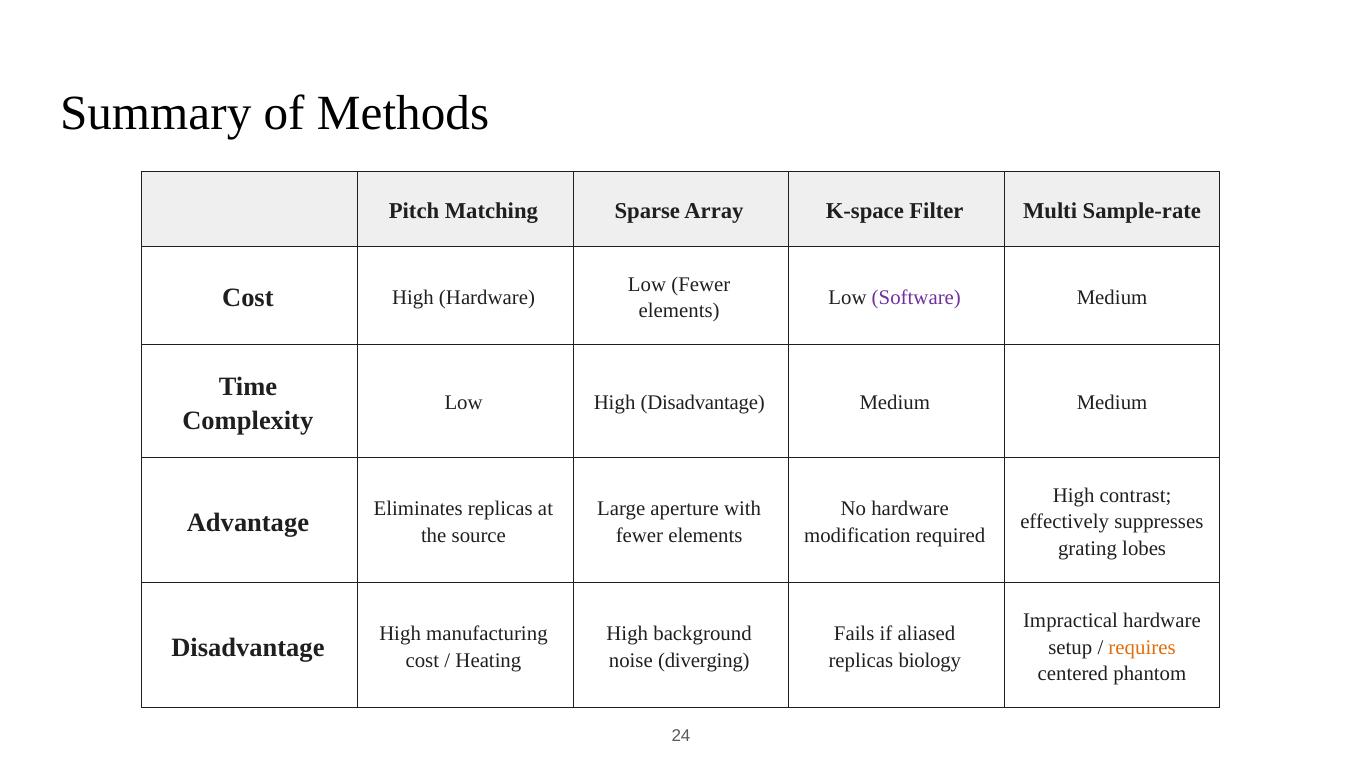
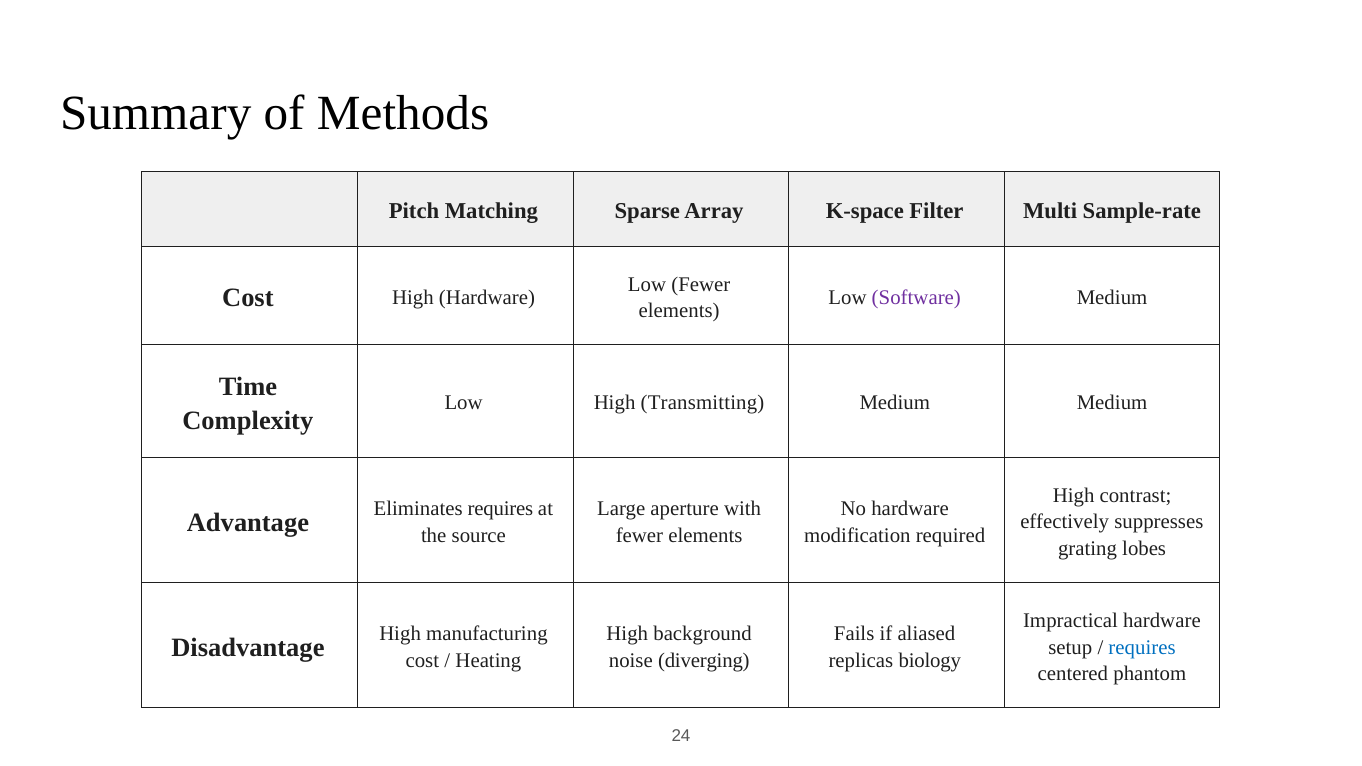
High Disadvantage: Disadvantage -> Transmitting
Eliminates replicas: replicas -> requires
requires at (1142, 647) colour: orange -> blue
